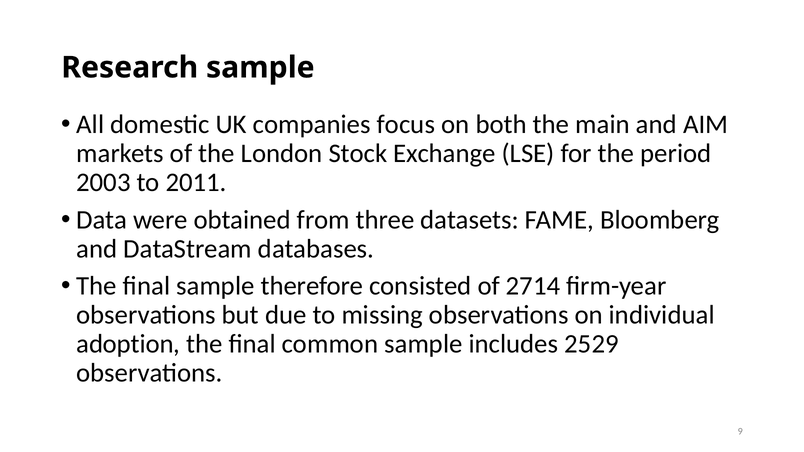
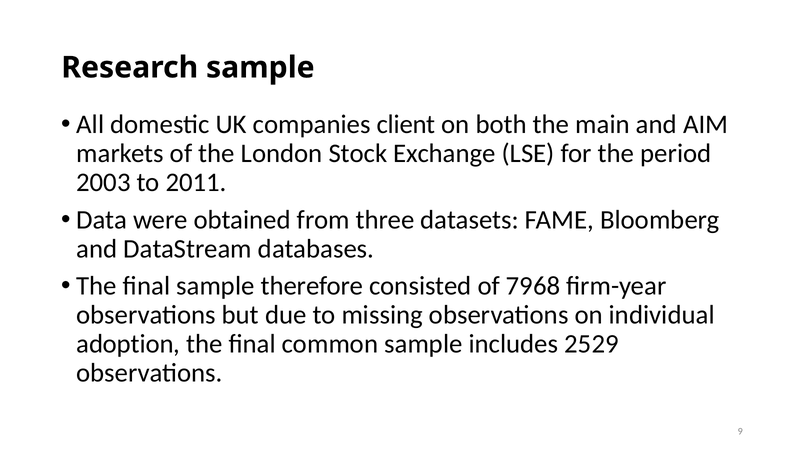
focus: focus -> client
2714: 2714 -> 7968
